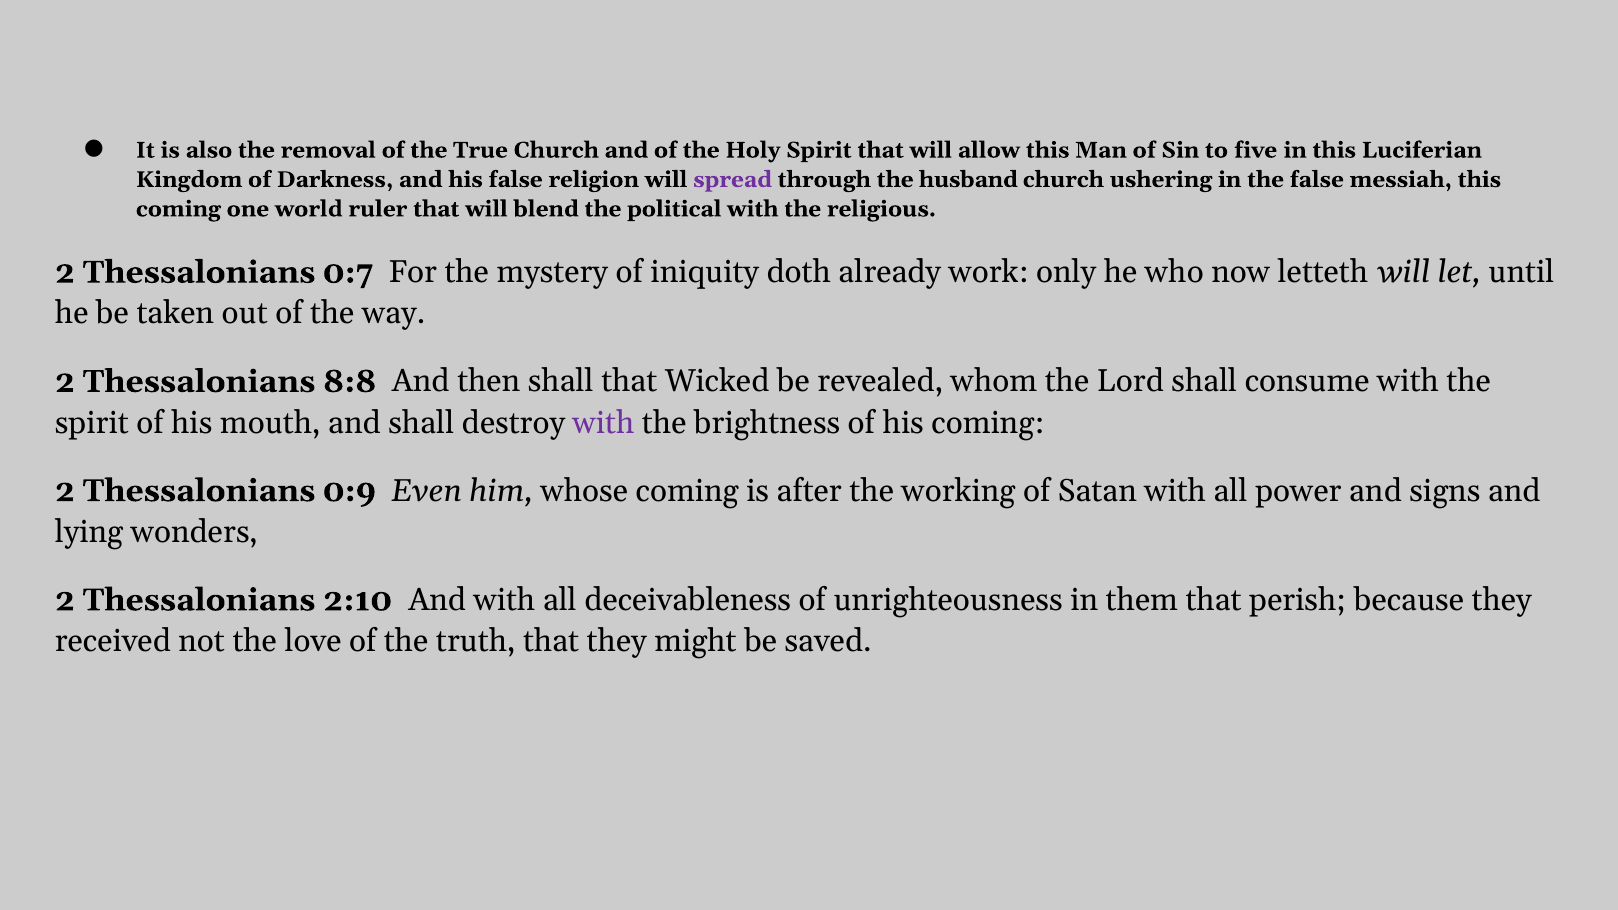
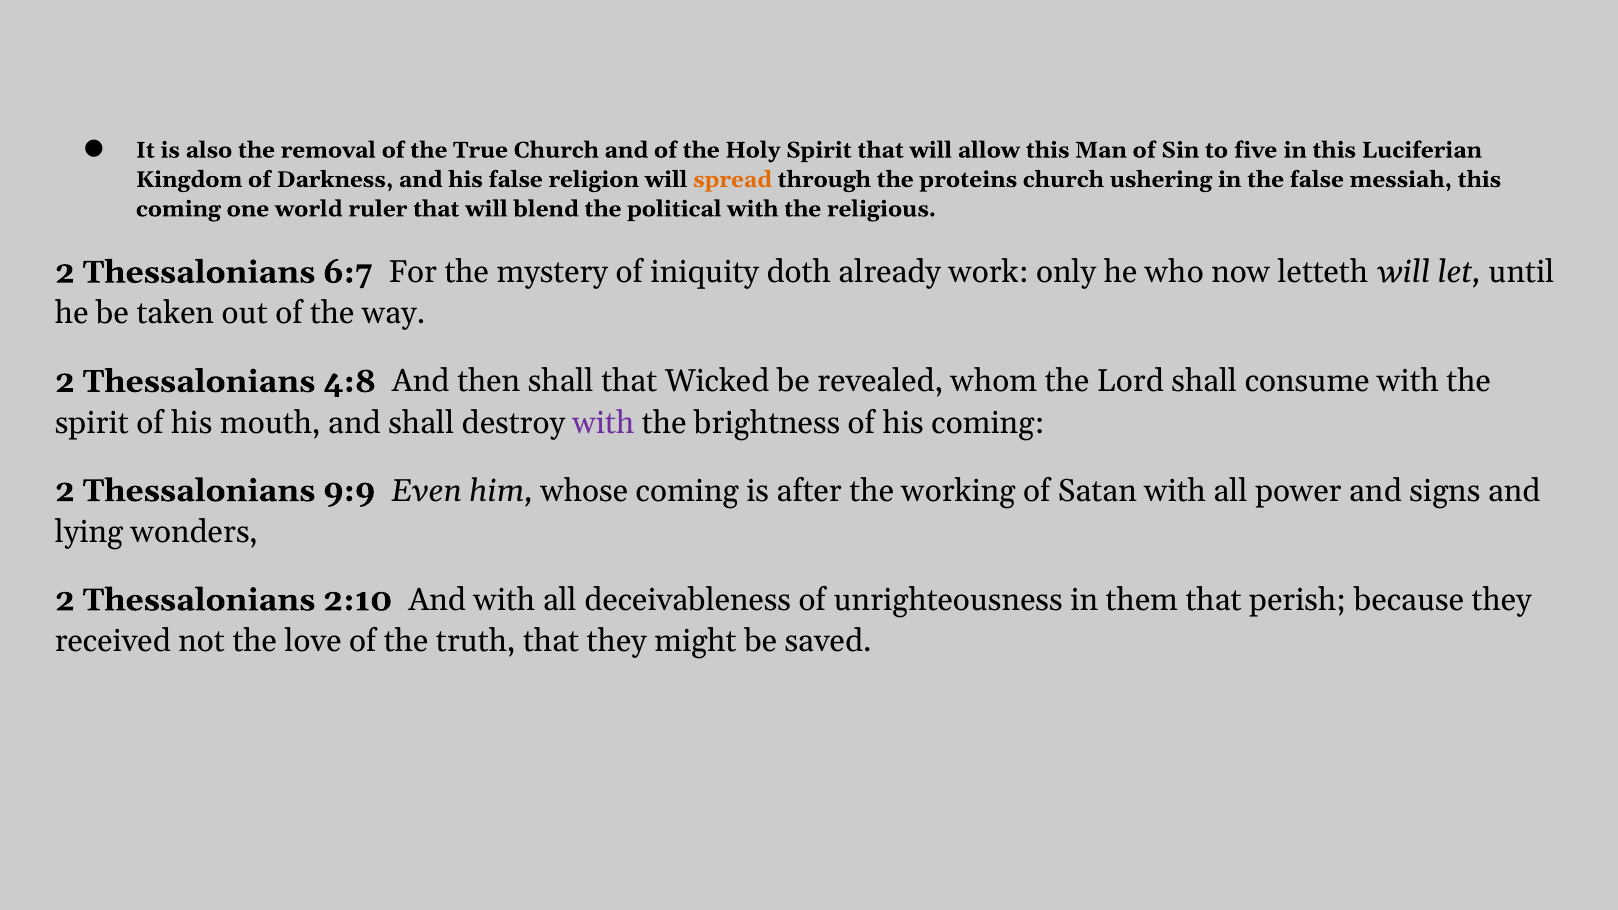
spread colour: purple -> orange
husband: husband -> proteins
0:7: 0:7 -> 6:7
8:8: 8:8 -> 4:8
0:9: 0:9 -> 9:9
